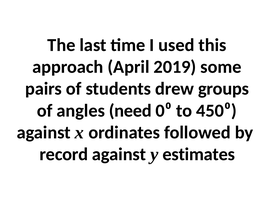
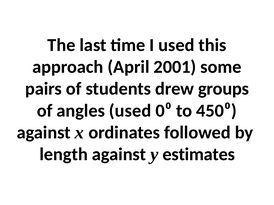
2019: 2019 -> 2001
angles need: need -> used
record: record -> length
